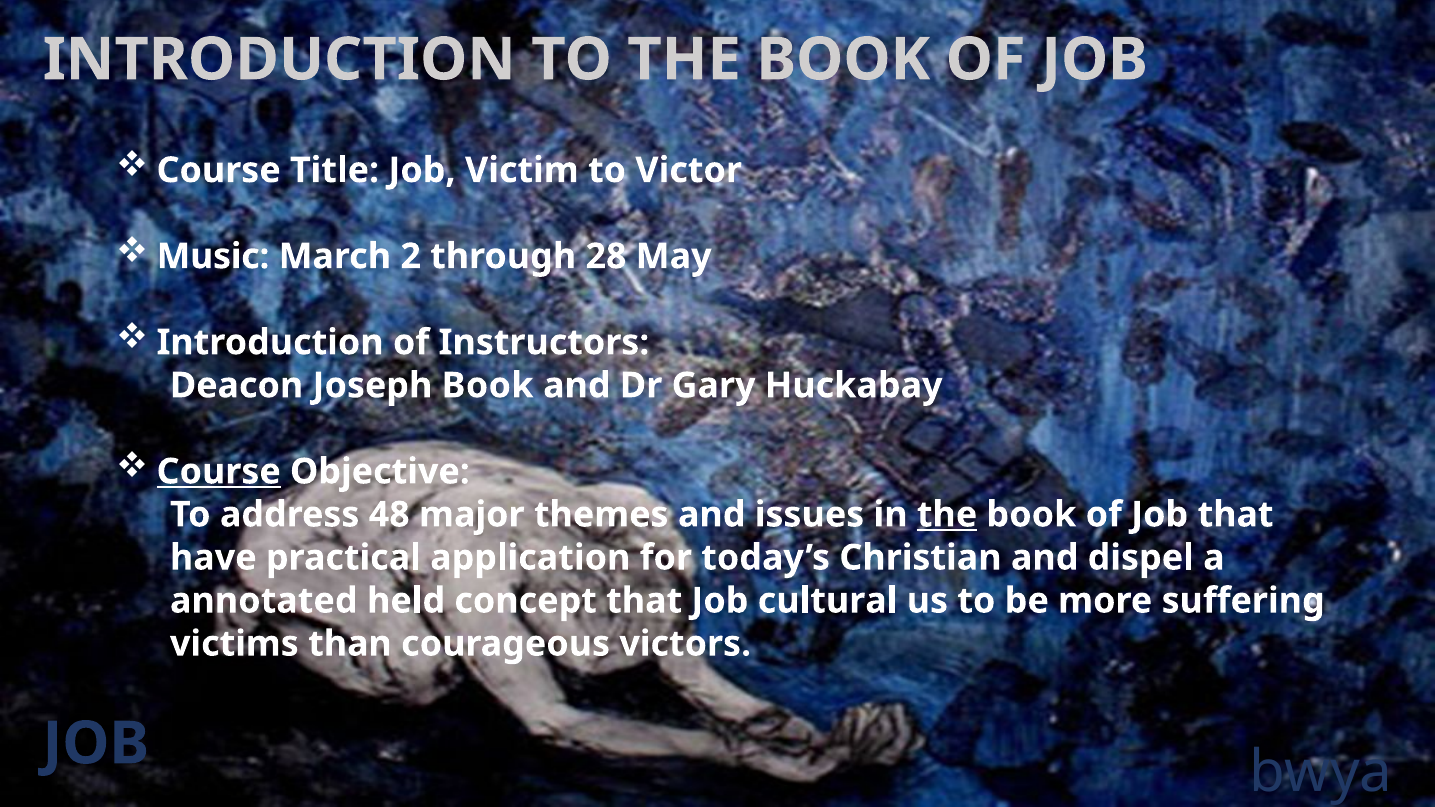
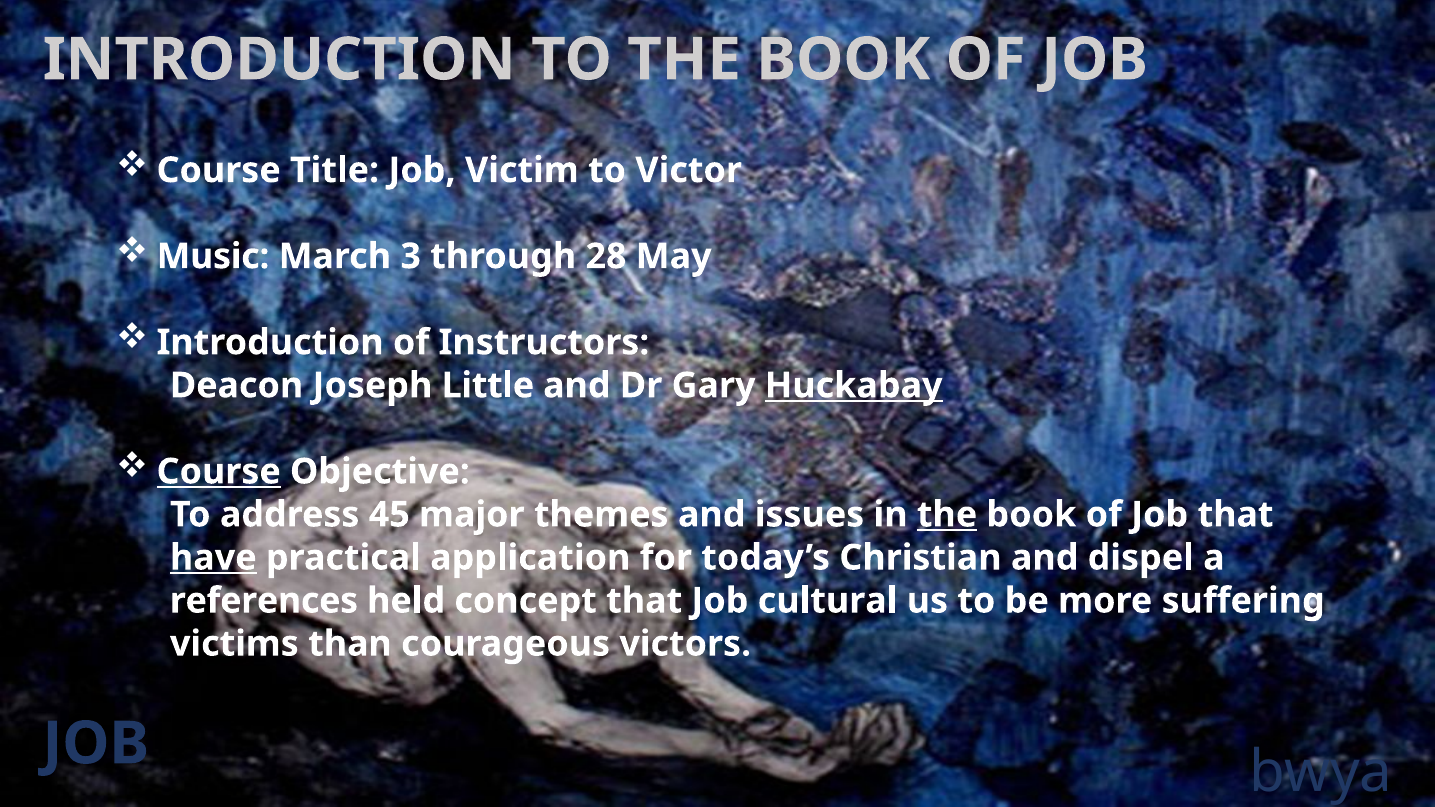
2: 2 -> 3
Joseph Book: Book -> Little
Huckabay underline: none -> present
48: 48 -> 45
have underline: none -> present
annotated: annotated -> references
